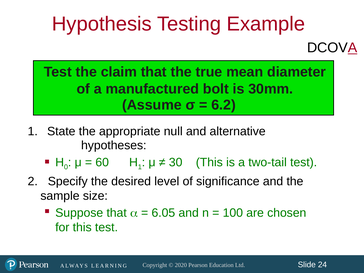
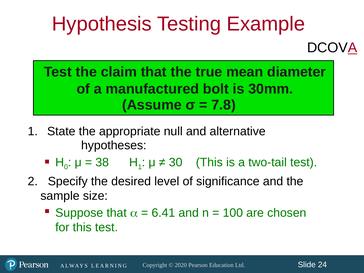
6.2: 6.2 -> 7.8
60: 60 -> 38
6.05: 6.05 -> 6.41
